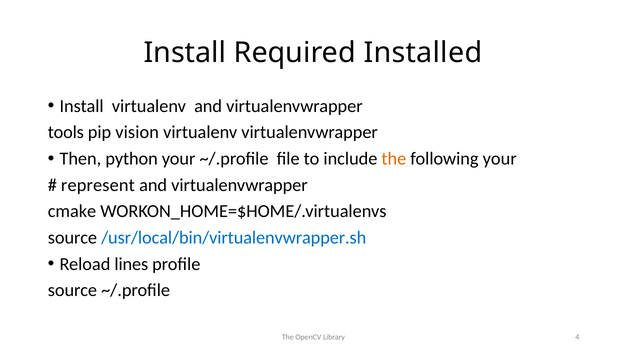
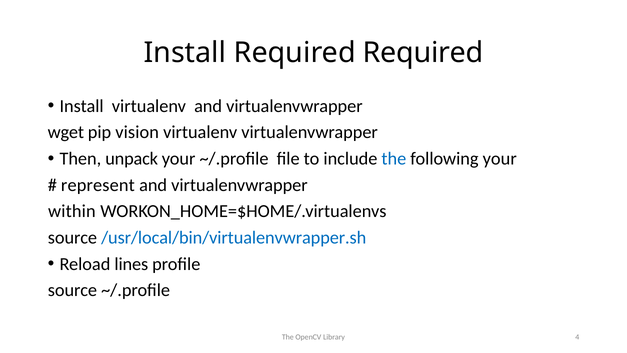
Required Installed: Installed -> Required
tools: tools -> wget
python: python -> unpack
the at (394, 159) colour: orange -> blue
cmake: cmake -> within
